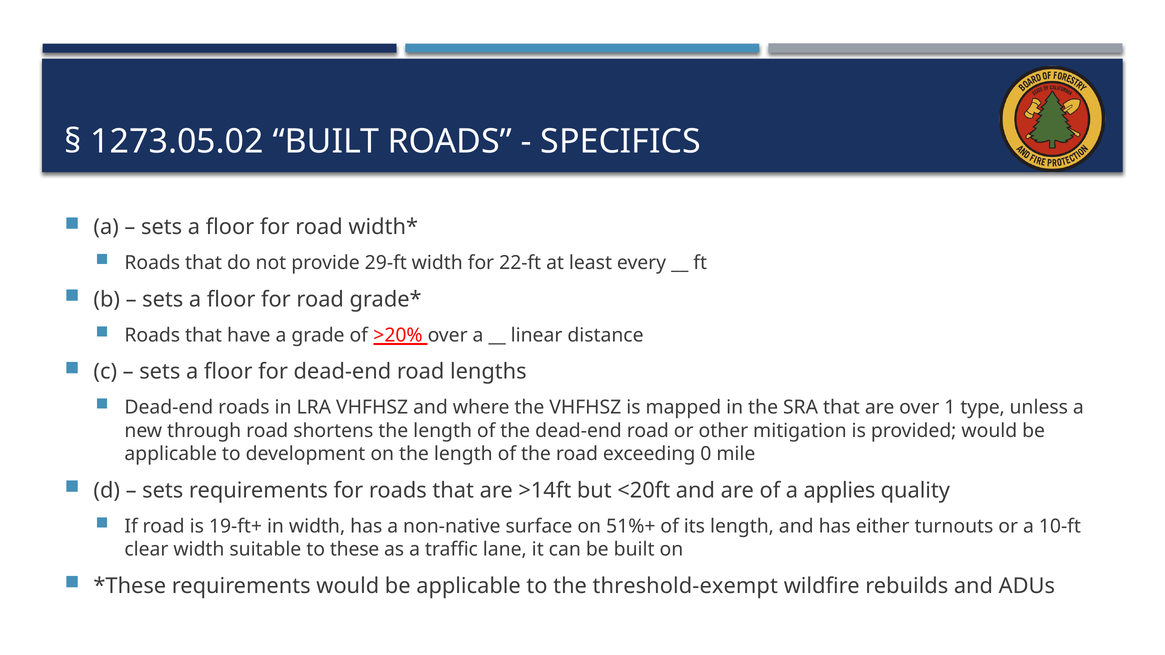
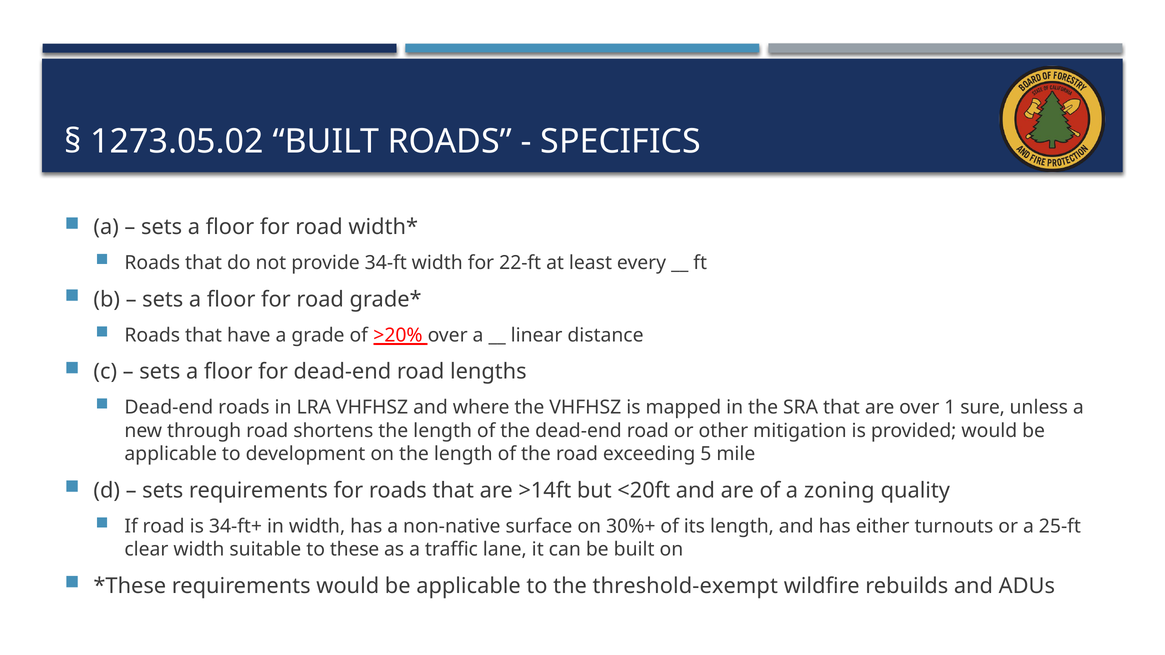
29-ft: 29-ft -> 34-ft
type: type -> sure
0: 0 -> 5
applies: applies -> zoning
19-ft+: 19-ft+ -> 34-ft+
51%+: 51%+ -> 30%+
10-ft: 10-ft -> 25-ft
